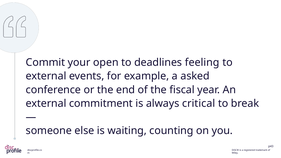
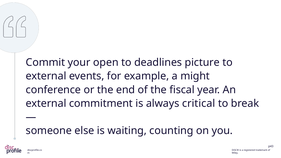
feeling: feeling -> picture
asked: asked -> might
